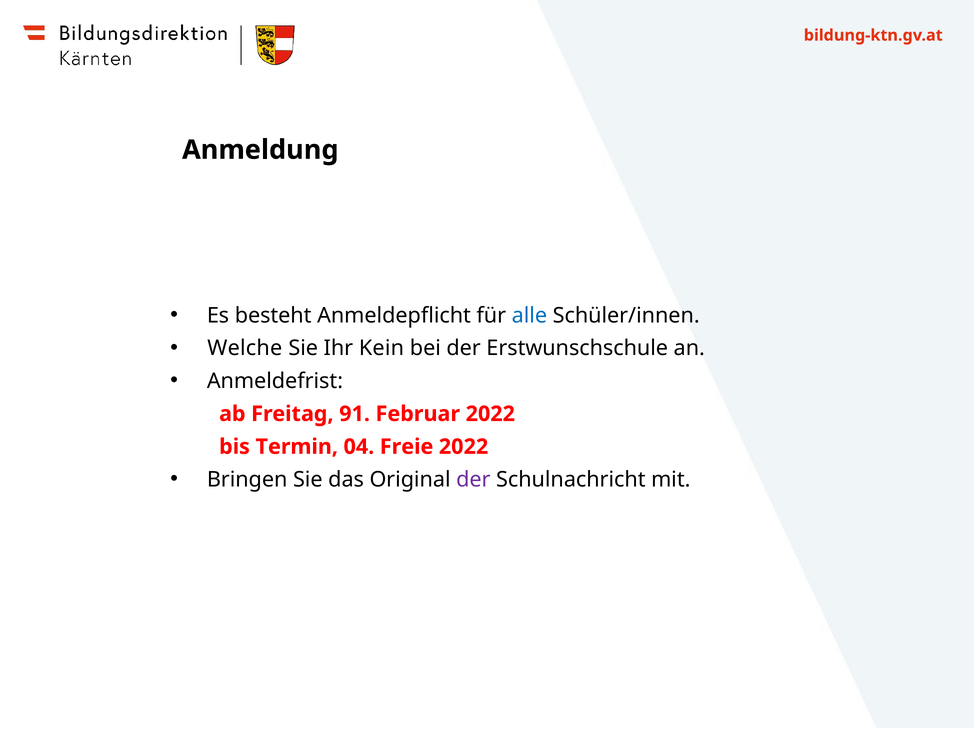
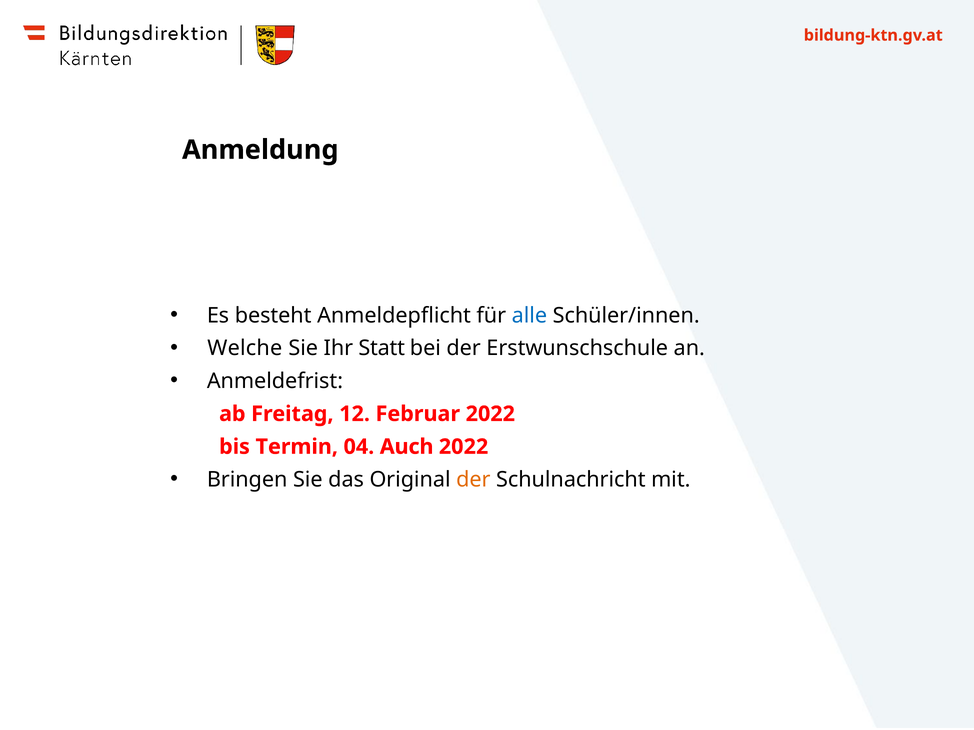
Kein: Kein -> Statt
91: 91 -> 12
Freie: Freie -> Auch
der at (473, 480) colour: purple -> orange
